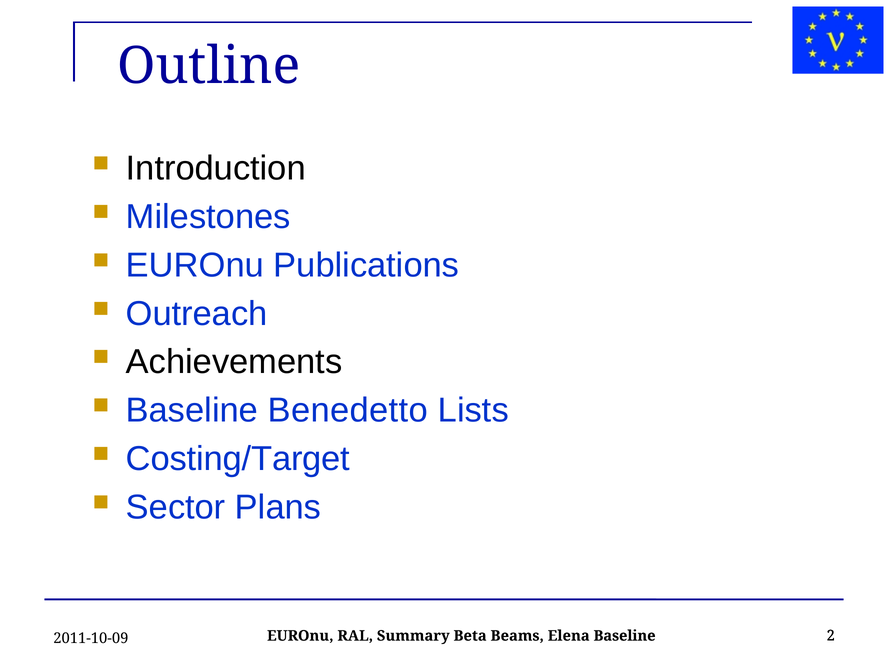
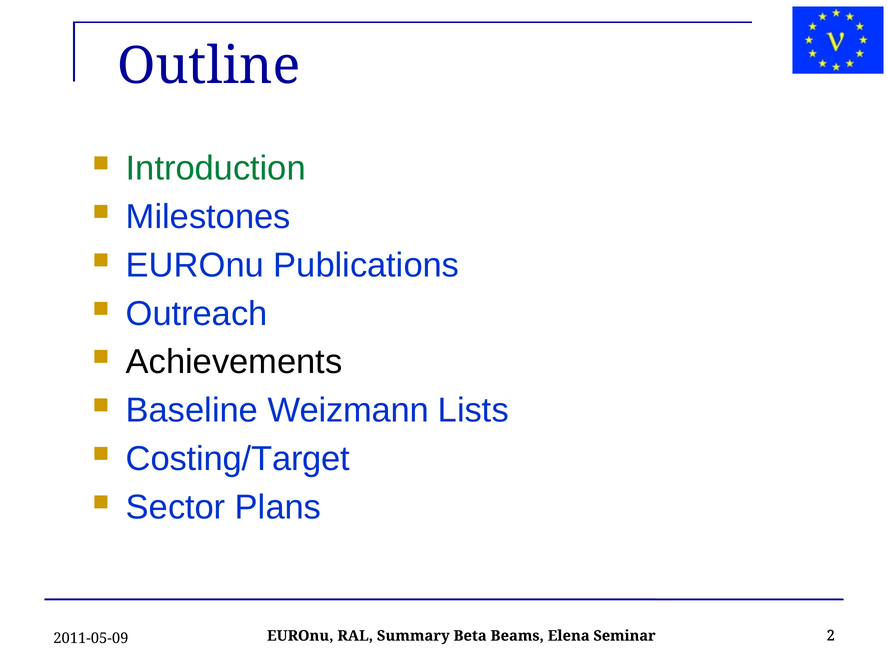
Introduction colour: black -> green
Benedetto: Benedetto -> Weizmann
2011-10-09: 2011-10-09 -> 2011-05-09
Elena Baseline: Baseline -> Seminar
